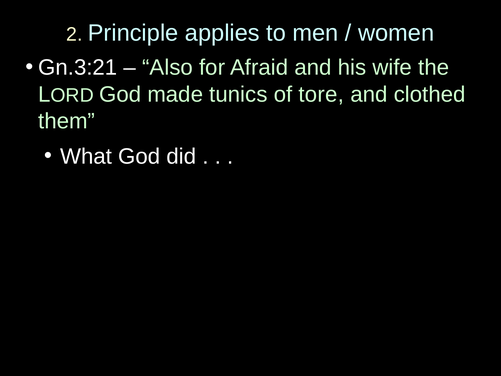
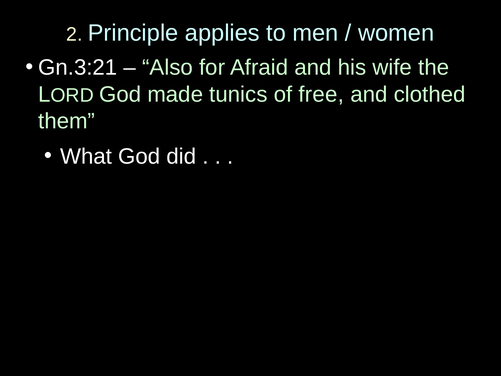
tore: tore -> free
